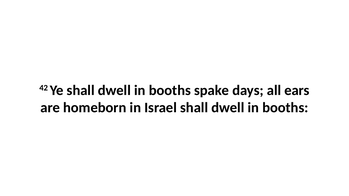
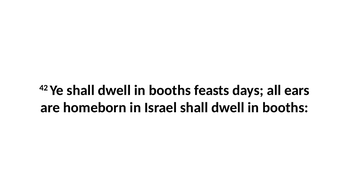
spake: spake -> feasts
